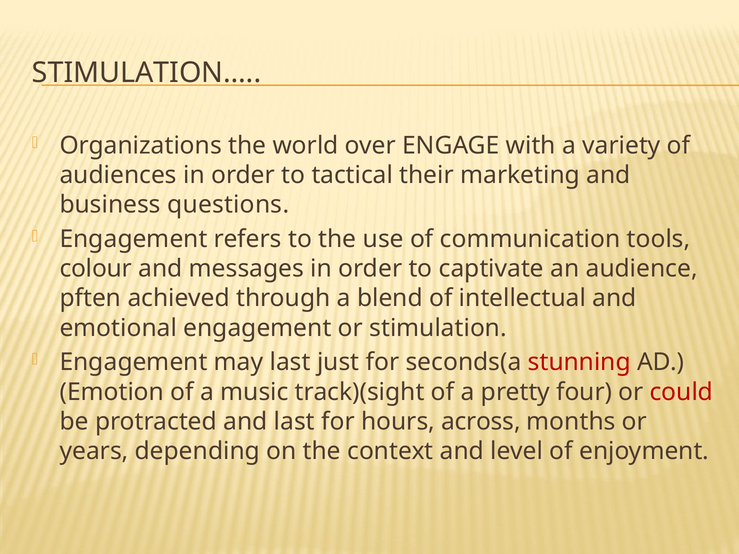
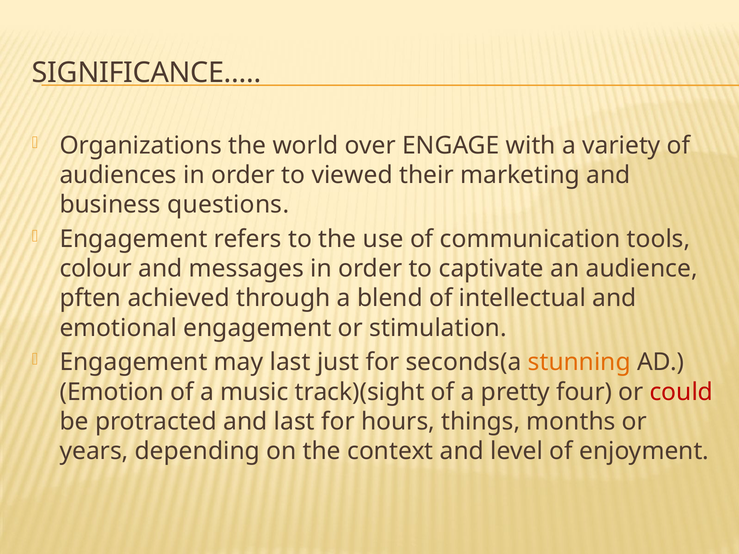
STIMULATION…: STIMULATION… -> SIGNIFICANCE…
tactical: tactical -> viewed
stunning colour: red -> orange
across: across -> things
